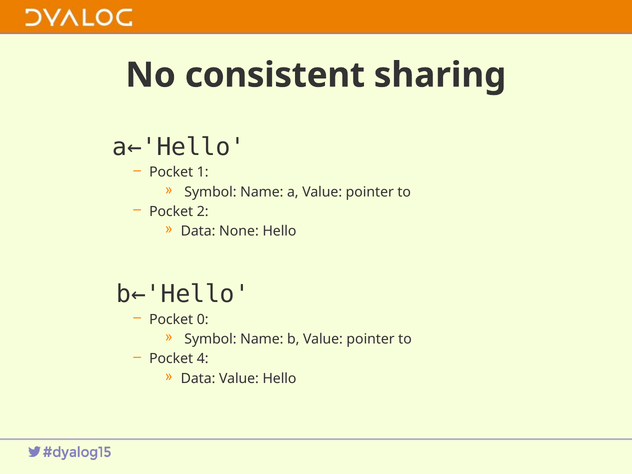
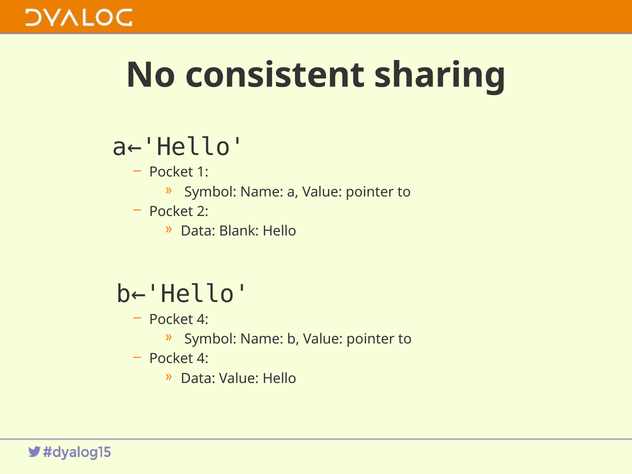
None: None -> Blank
0 at (203, 320): 0 -> 4
